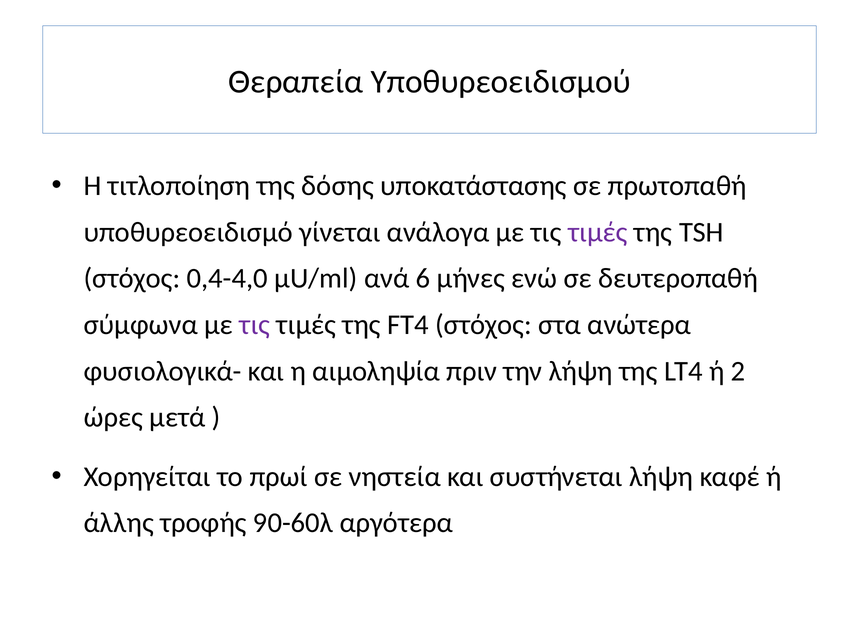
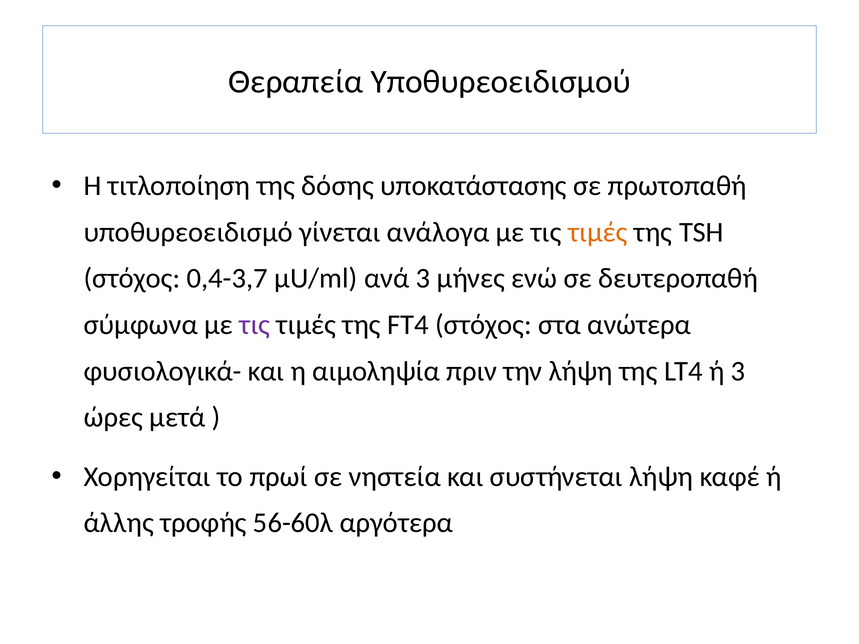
τιμές at (598, 232) colour: purple -> orange
0,4-4,0: 0,4-4,0 -> 0,4-3,7
ανά 6: 6 -> 3
ή 2: 2 -> 3
90-60λ: 90-60λ -> 56-60λ
